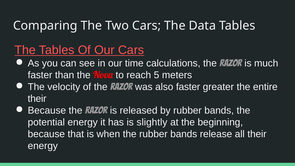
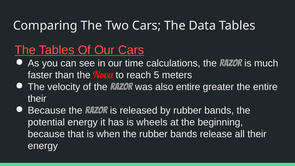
also faster: faster -> entire
slightly: slightly -> wheels
